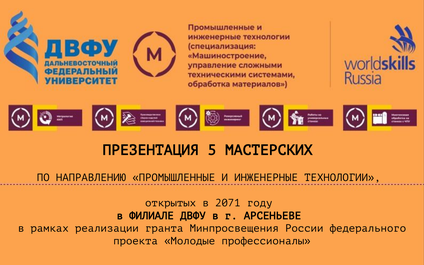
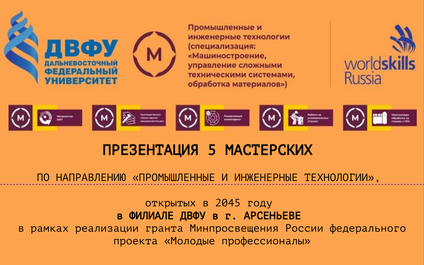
2071: 2071 -> 2045
